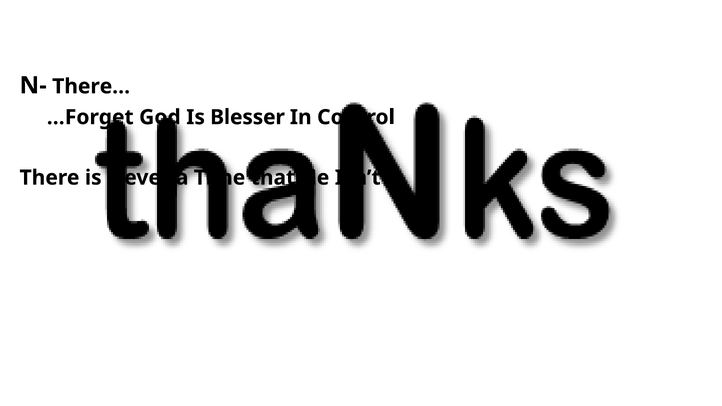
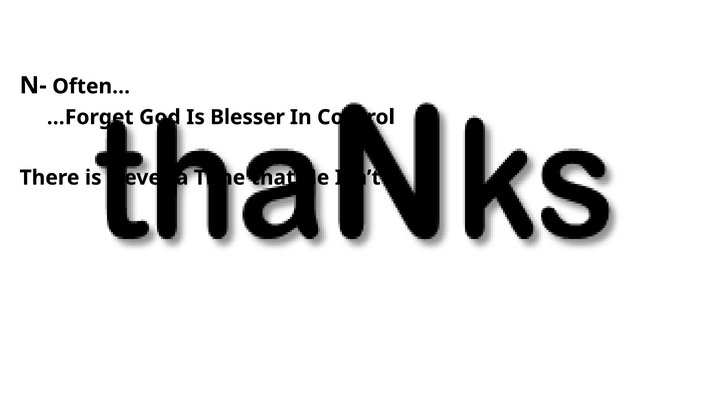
There…: There… -> Often…
